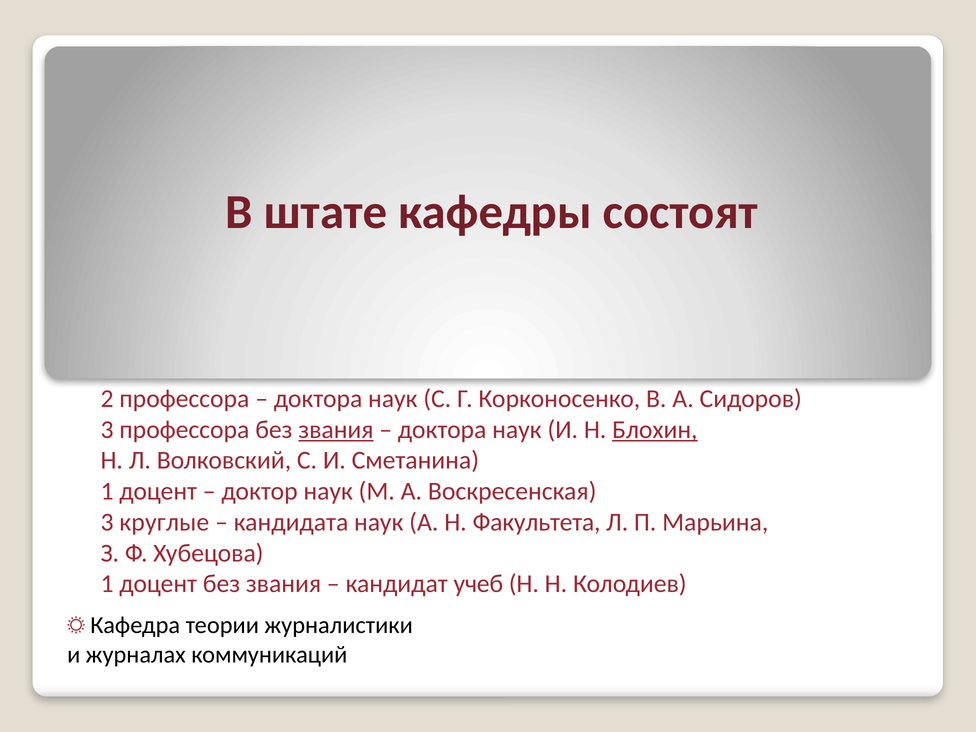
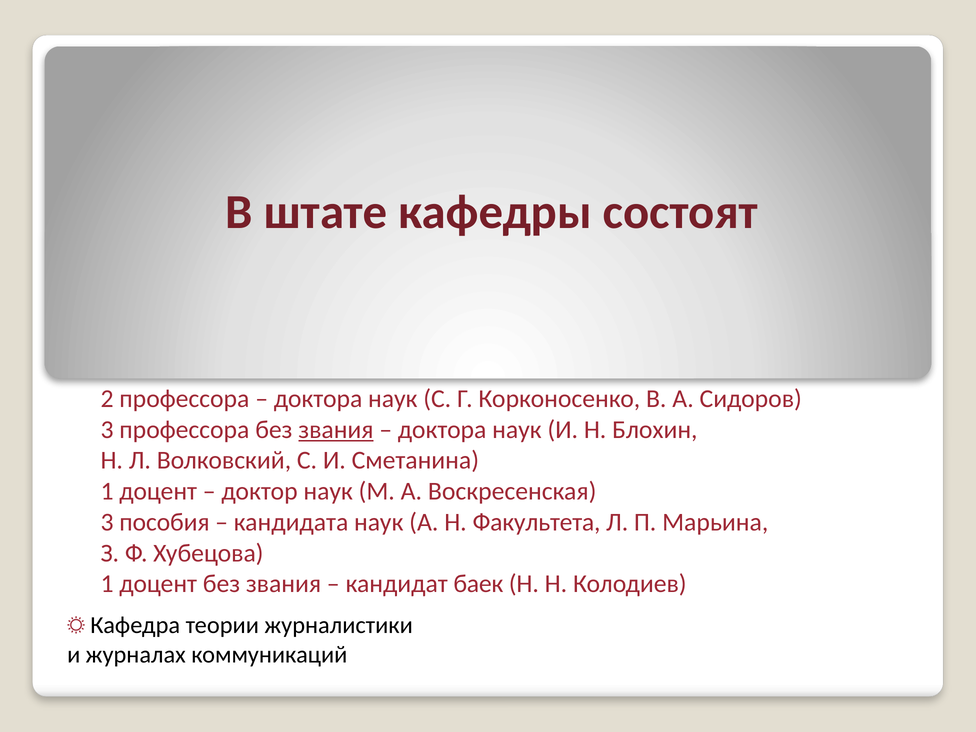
Блохин underline: present -> none
круглые: круглые -> пособия
учеб: учеб -> баек
